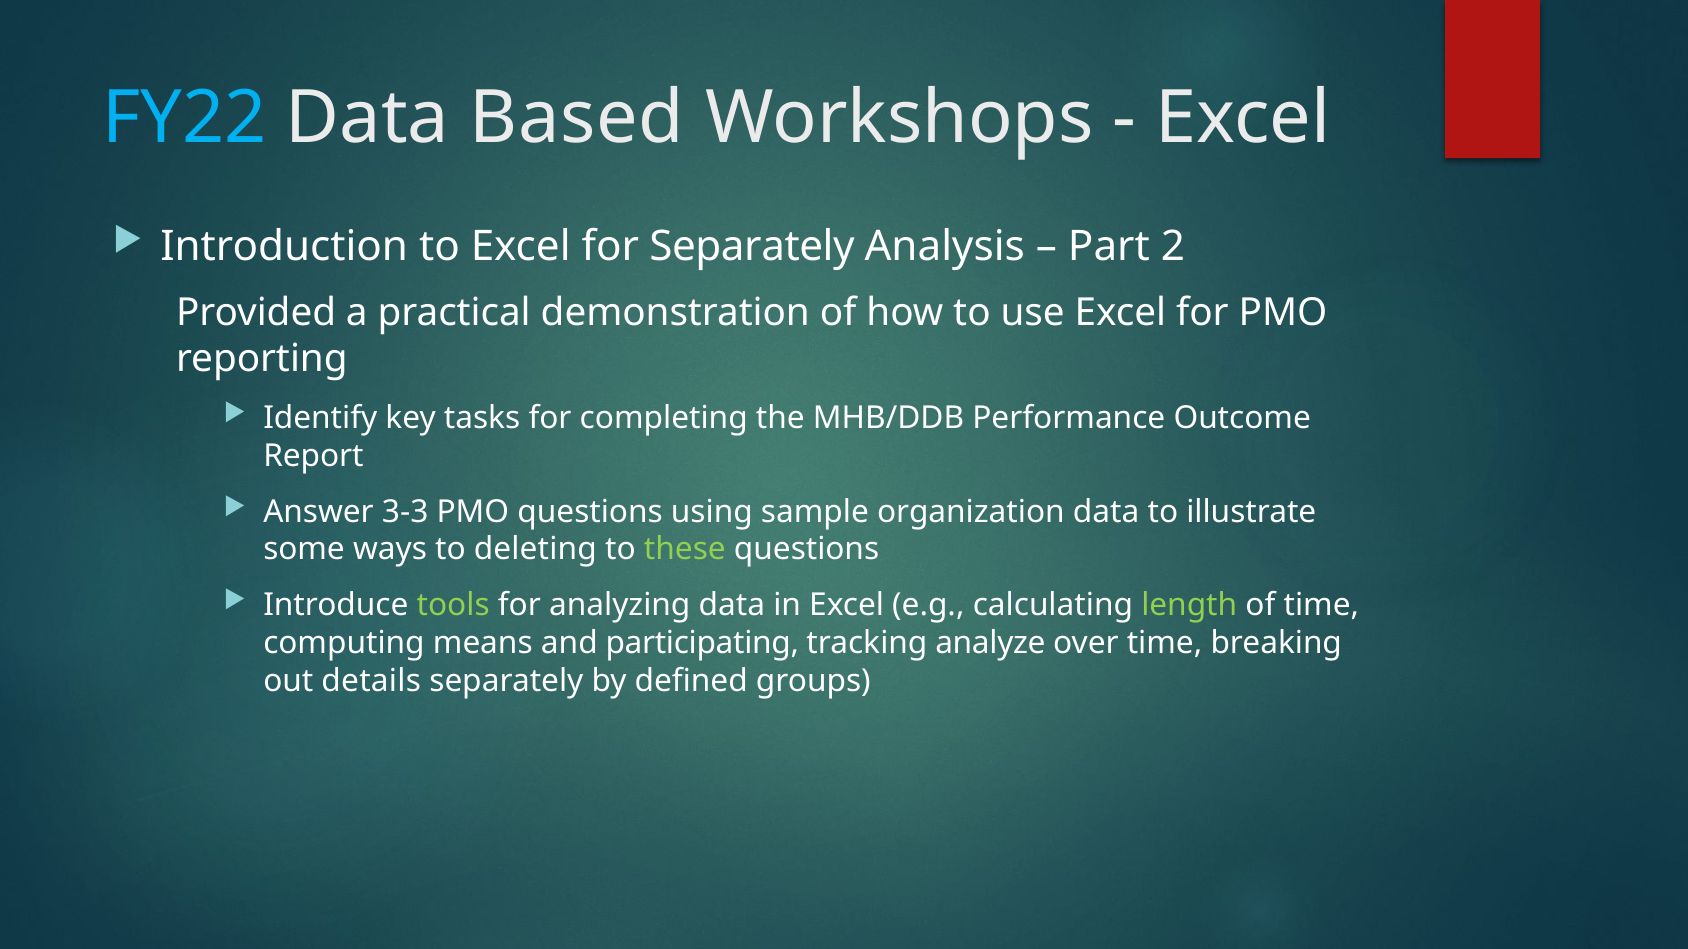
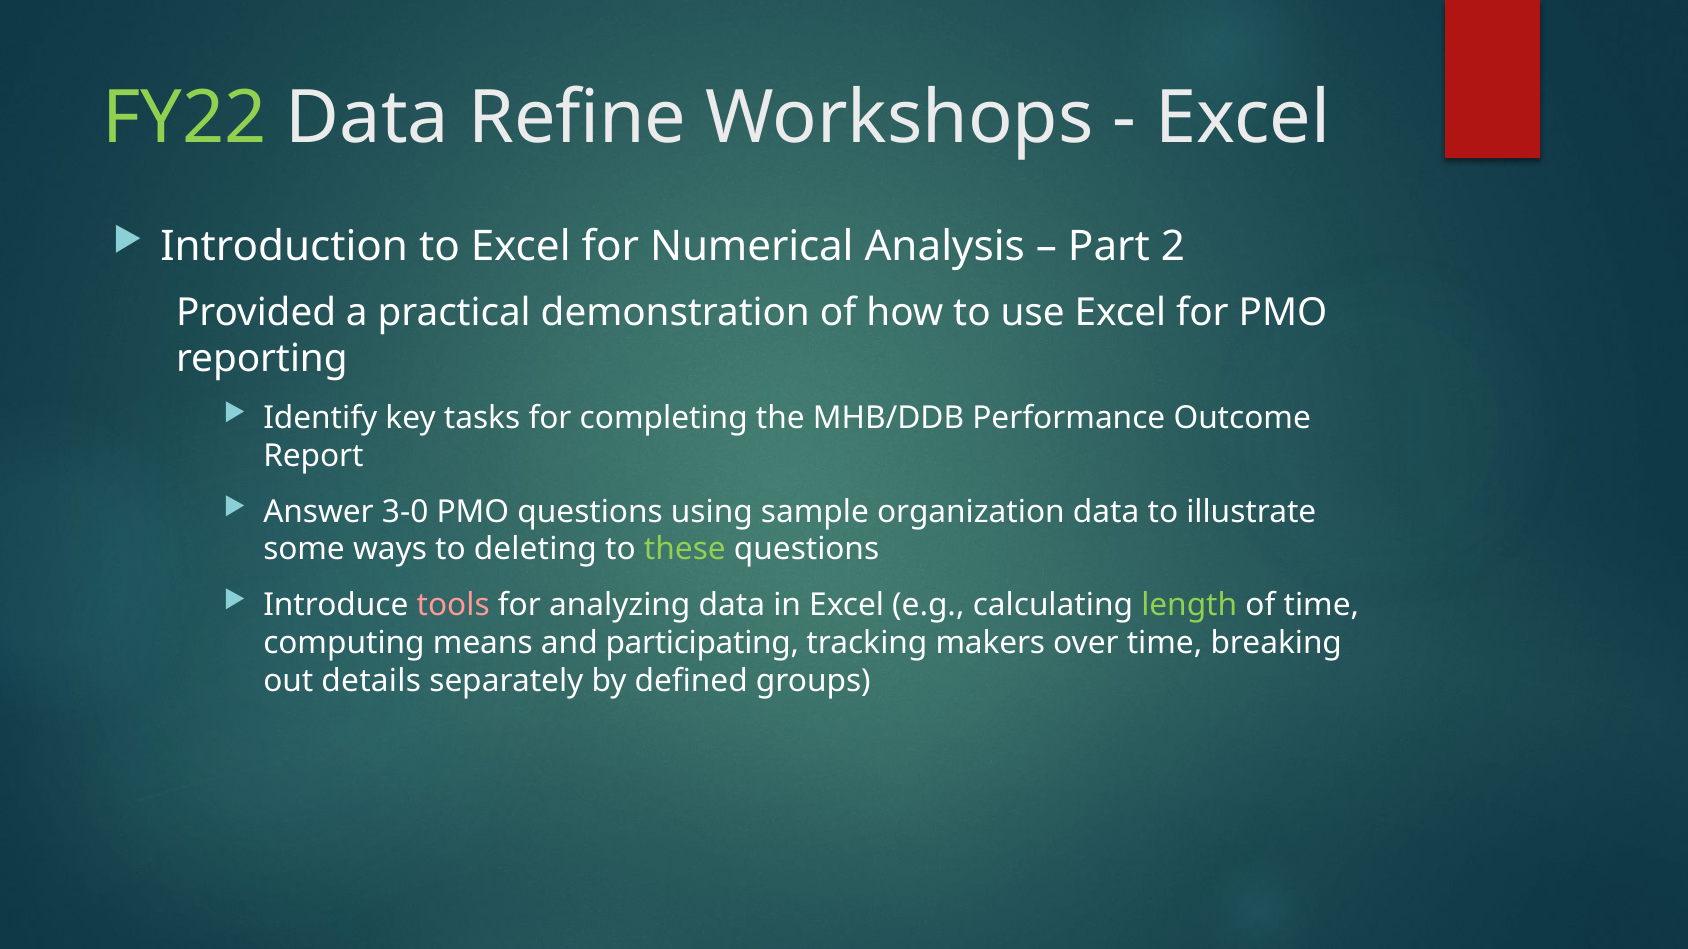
FY22 colour: light blue -> light green
Based: Based -> Refine
for Separately: Separately -> Numerical
3-3: 3-3 -> 3-0
tools colour: light green -> pink
analyze: analyze -> makers
